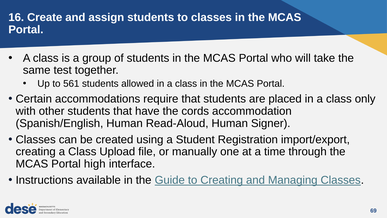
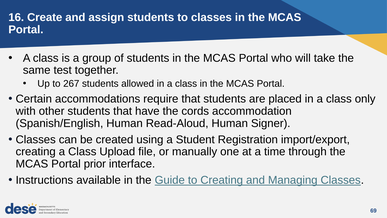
561: 561 -> 267
high: high -> prior
